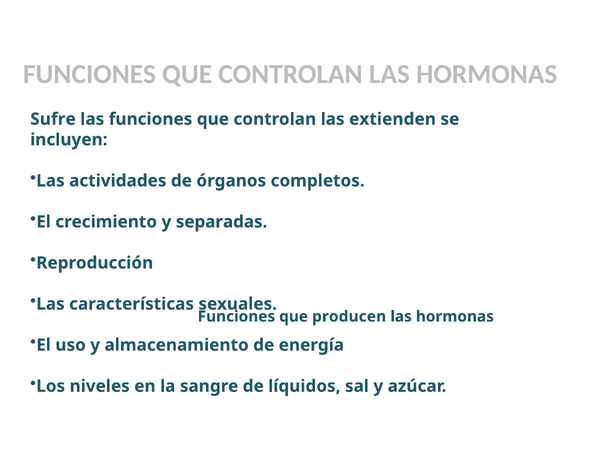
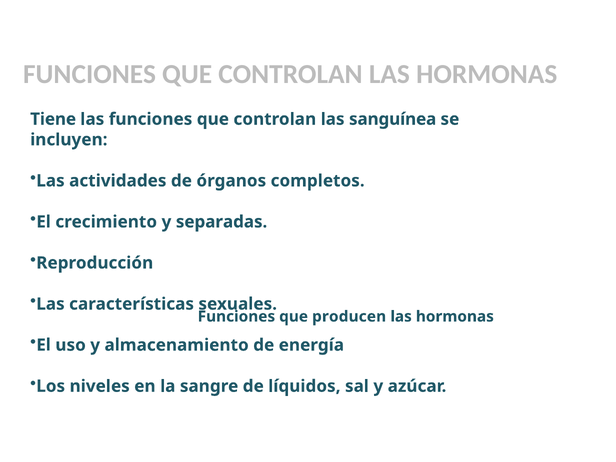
Sufre: Sufre -> Tiene
extienden: extienden -> sanguínea
